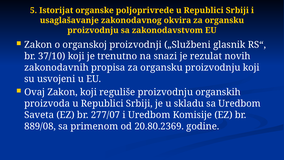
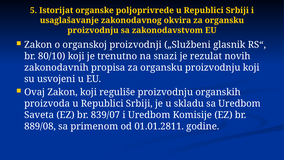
37/10: 37/10 -> 80/10
277/07: 277/07 -> 839/07
20.80.2369: 20.80.2369 -> 01.01.2811
